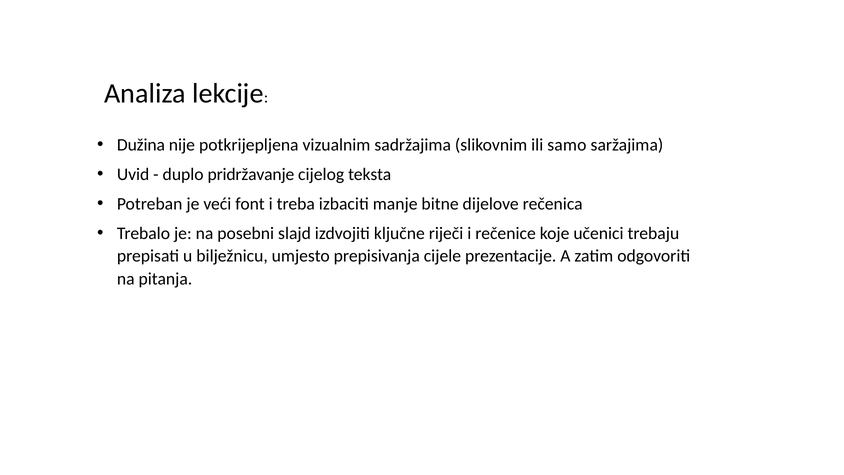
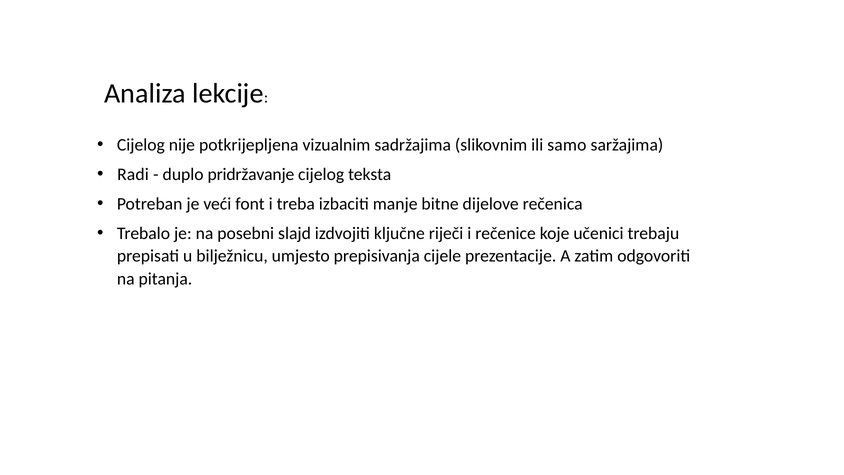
Dužina at (141, 145): Dužina -> Cijelog
Uvid: Uvid -> Radi
